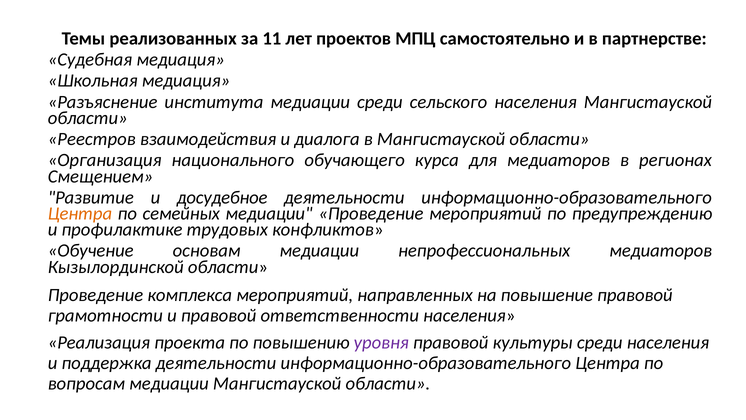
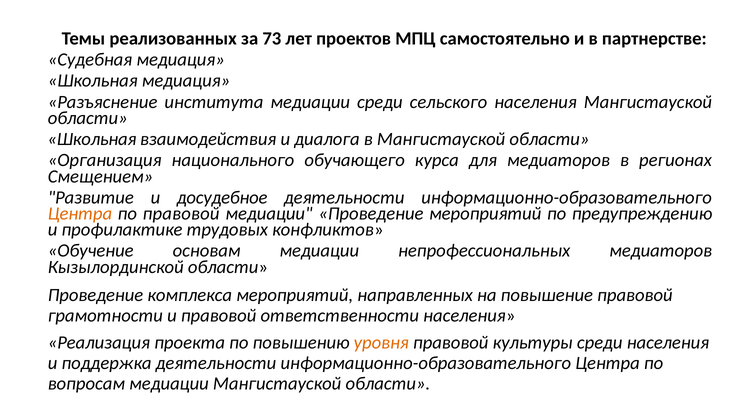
11: 11 -> 73
Реестров at (92, 139): Реестров -> Школьная
по семейных: семейных -> правовой
уровня colour: purple -> orange
